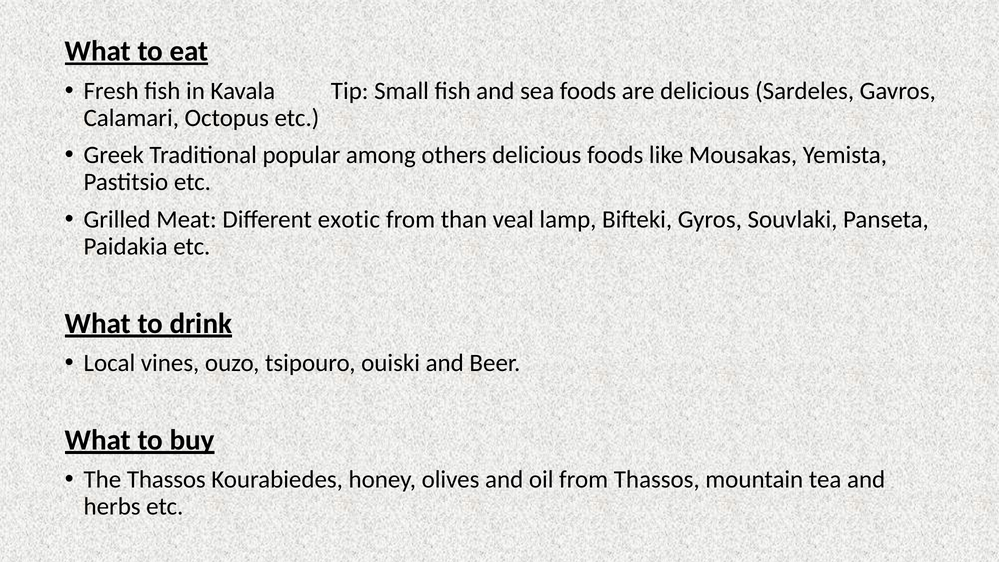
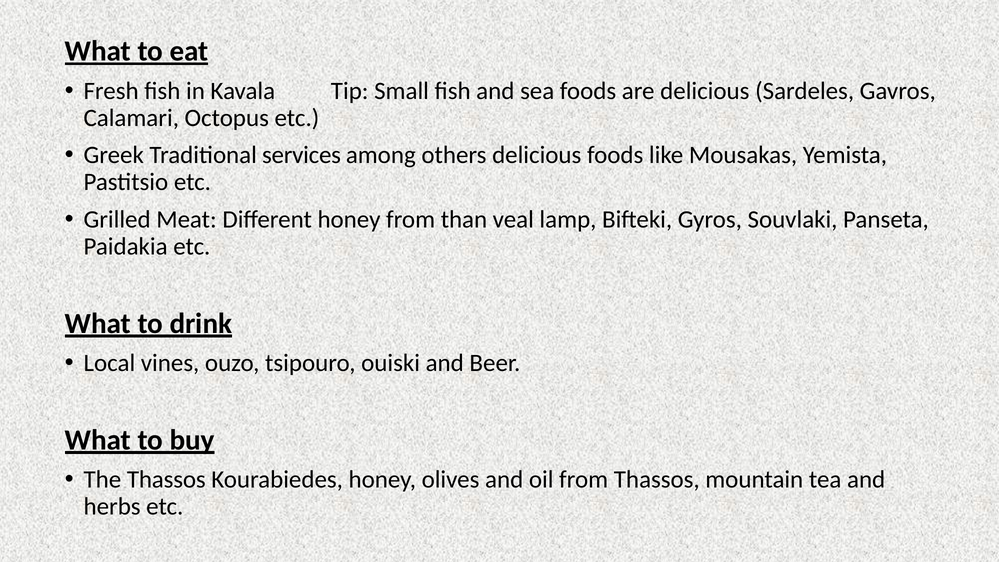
popular: popular -> services
Different exotic: exotic -> honey
